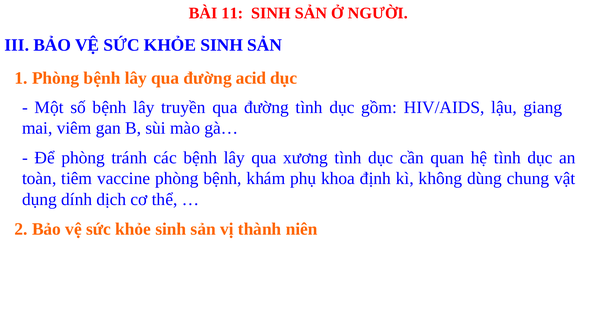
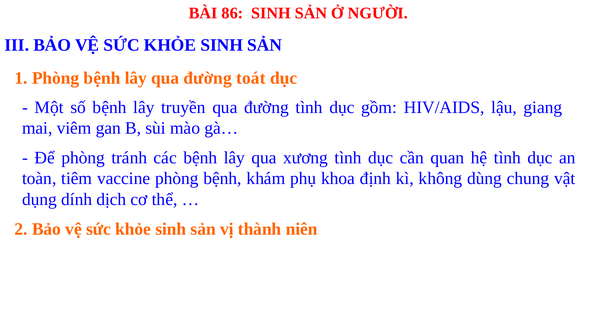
11: 11 -> 86
acid: acid -> toát
